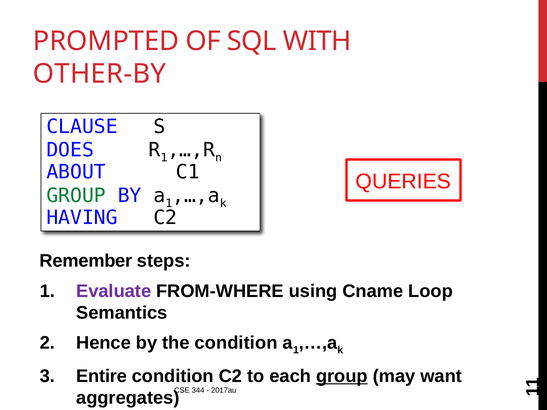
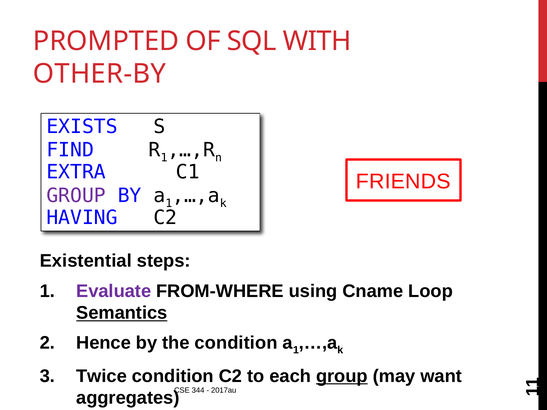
CLAUSE: CLAUSE -> EXISTS
DOES: DOES -> FIND
ABOUT: ABOUT -> EXTRA
QUERIES: QUERIES -> FRIENDS
GROUP at (76, 196) colour: green -> purple
Remember: Remember -> Existential
Semantics underline: none -> present
Entire: Entire -> Twice
